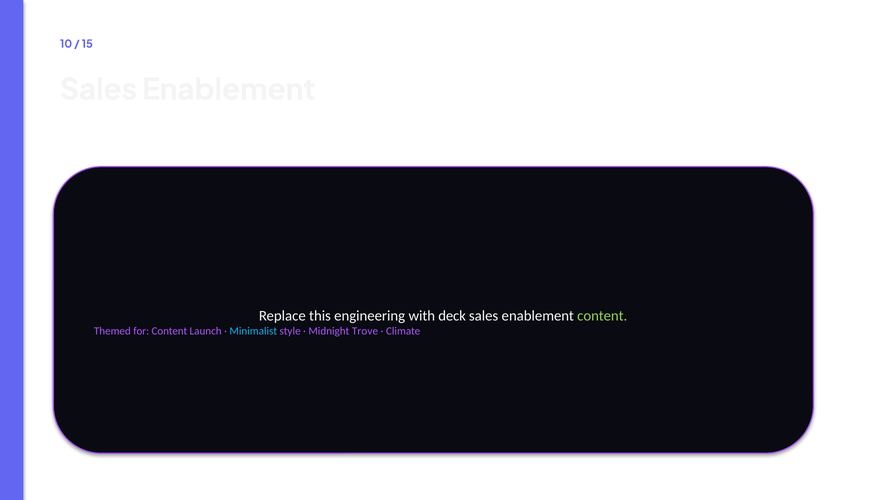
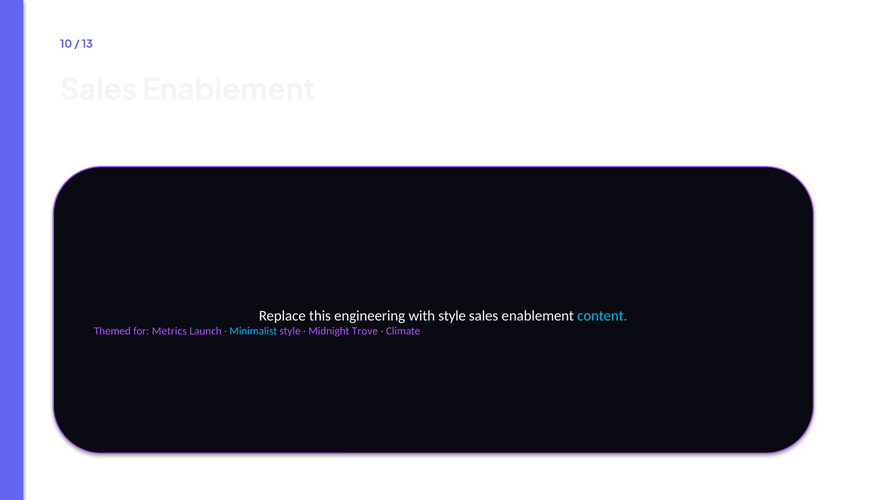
15: 15 -> 13
with deck: deck -> style
content at (602, 316) colour: light green -> light blue
for Content: Content -> Metrics
